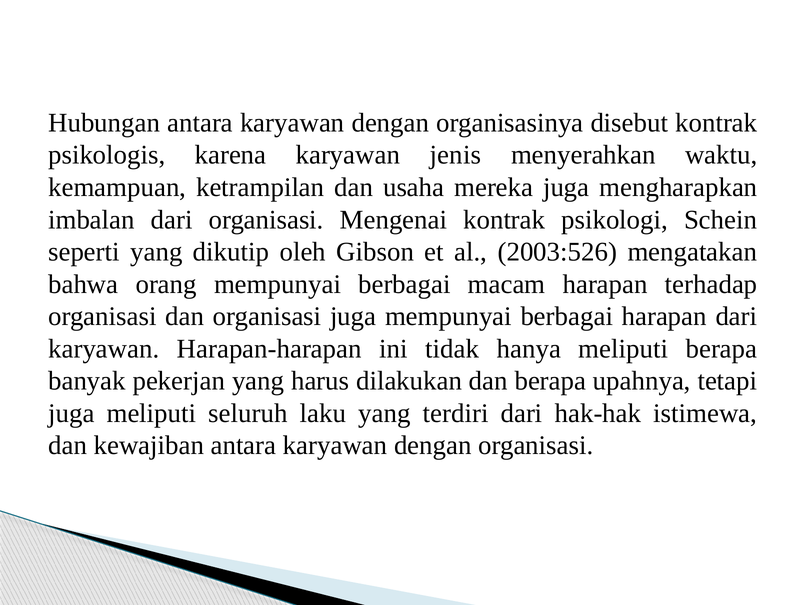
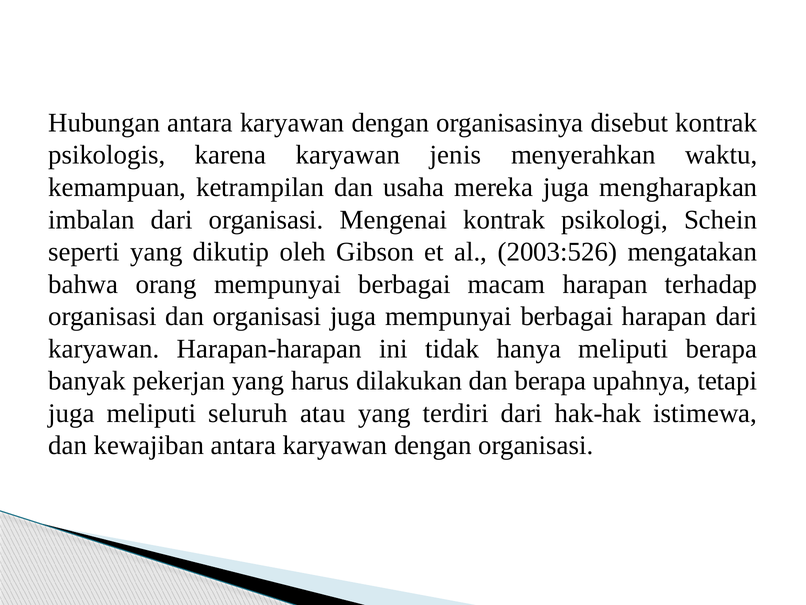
laku: laku -> atau
